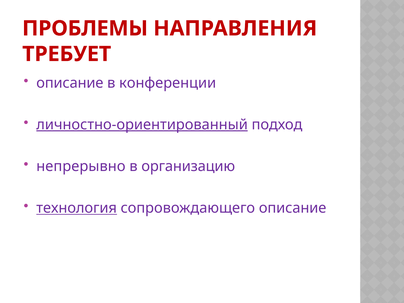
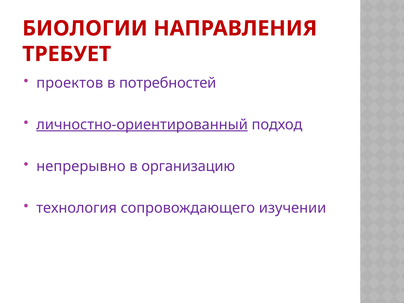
ПРОБЛЕМЫ: ПРОБЛЕМЫ -> БИОЛОГИИ
описание at (70, 83): описание -> проектов
конференции: конференции -> потребностей
технология underline: present -> none
сопровождающего описание: описание -> изучении
